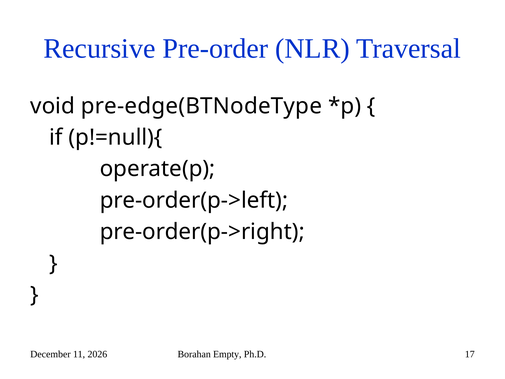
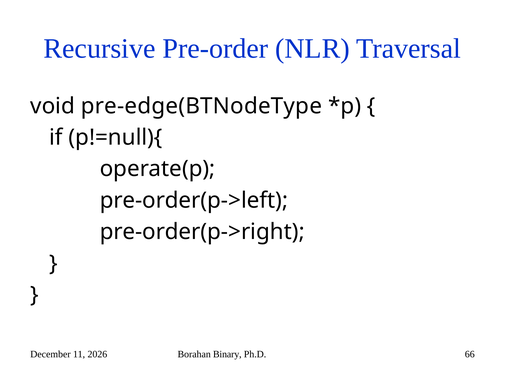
Empty: Empty -> Binary
17: 17 -> 66
